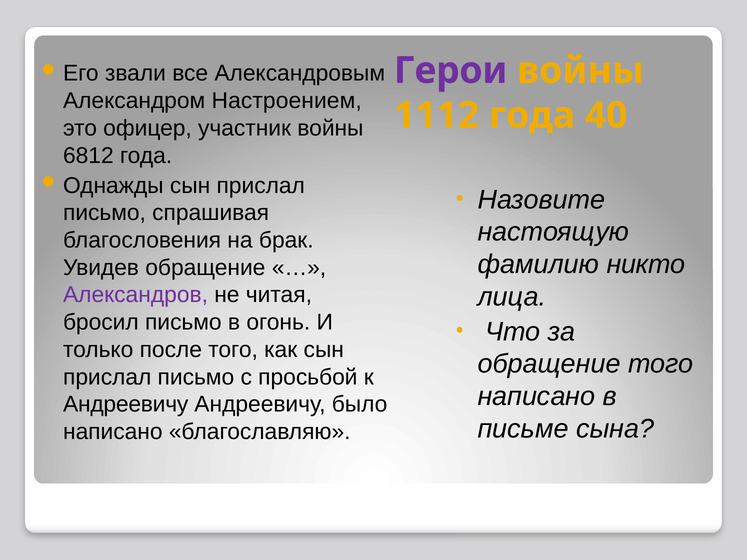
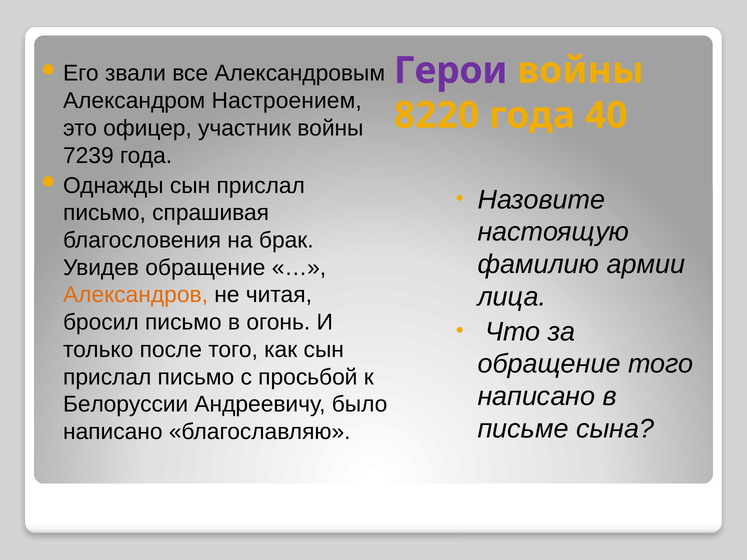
1112: 1112 -> 8220
6812: 6812 -> 7239
никто: никто -> армии
Александров colour: purple -> orange
Андреевичу at (126, 405): Андреевичу -> Белоруссии
